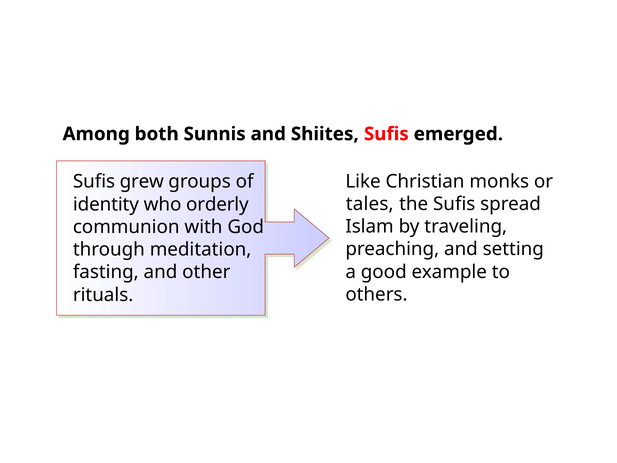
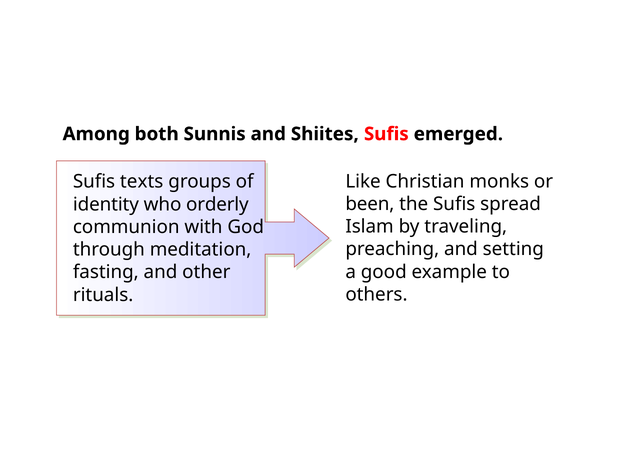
grew: grew -> texts
tales: tales -> been
